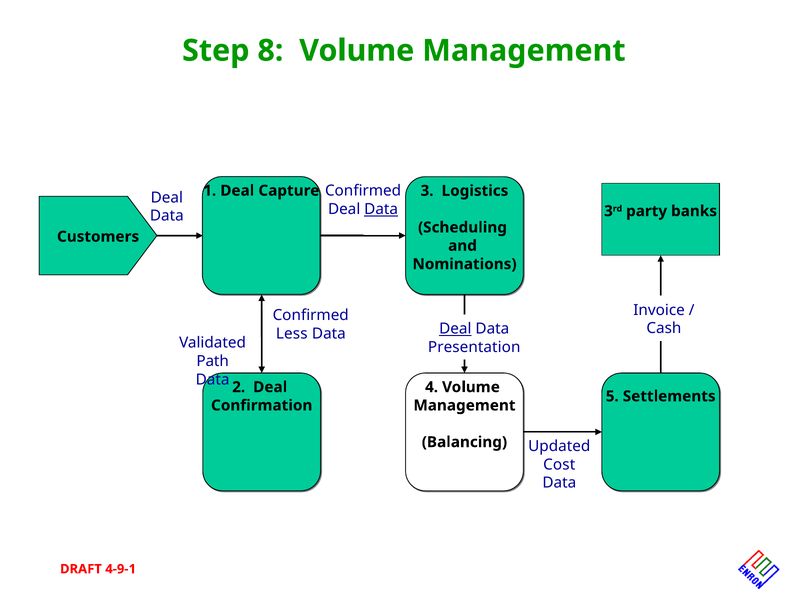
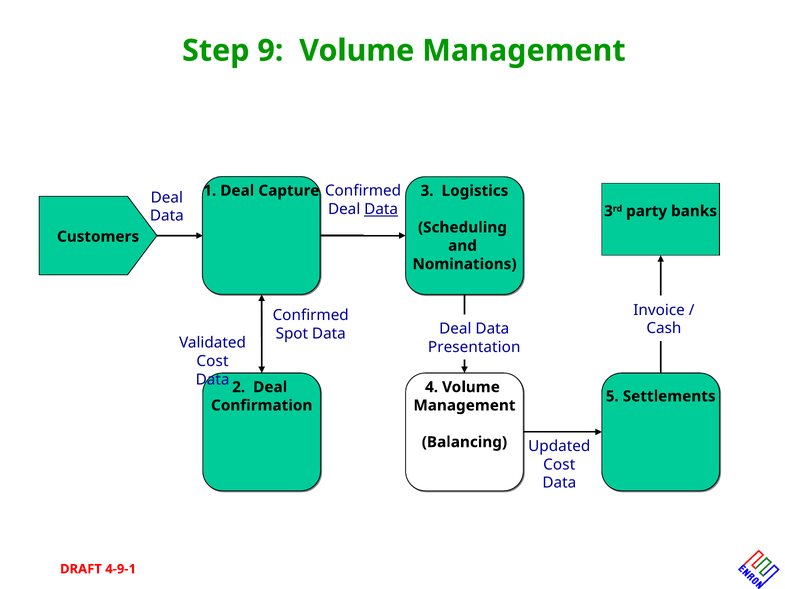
8: 8 -> 9
Deal at (455, 329) underline: present -> none
Less: Less -> Spot
Path at (213, 361): Path -> Cost
